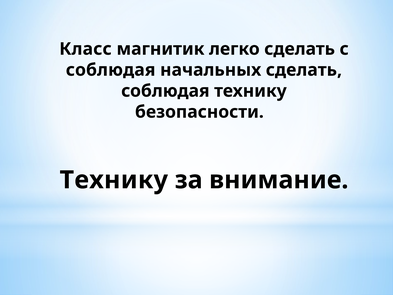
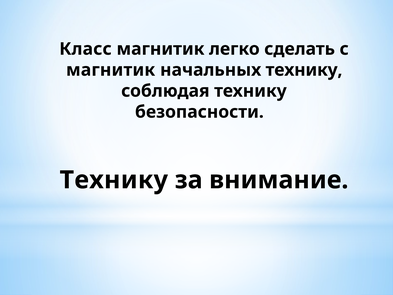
соблюдая at (111, 70): соблюдая -> магнитик
начальных сделать: сделать -> технику
